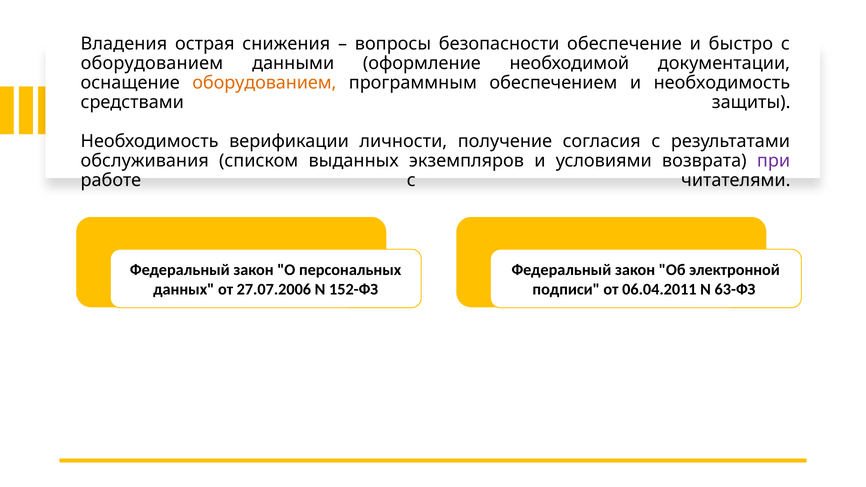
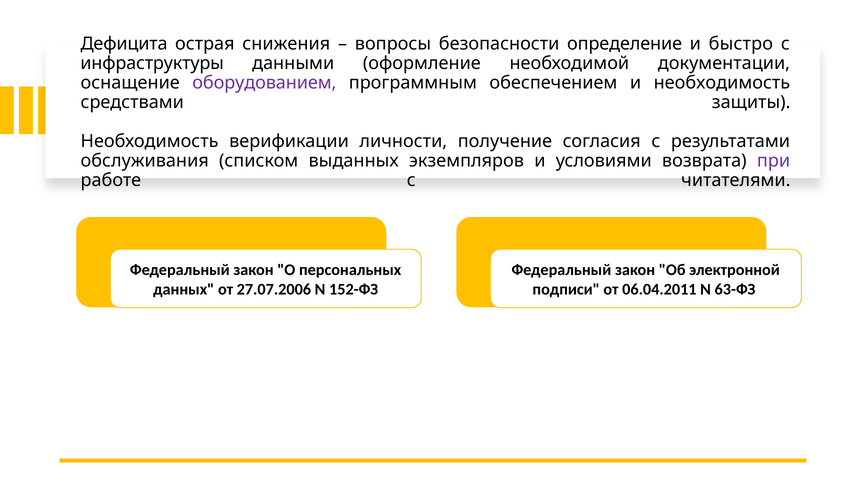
Владения: Владения -> Дефицита
обеспечение: обеспечение -> определение
оборудованием at (152, 63): оборудованием -> инфраструктуры
оборудованием at (264, 83) colour: orange -> purple
